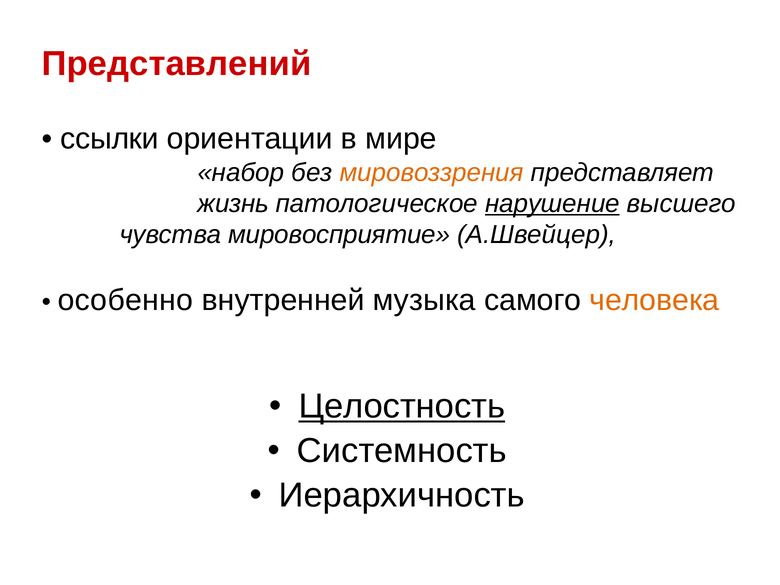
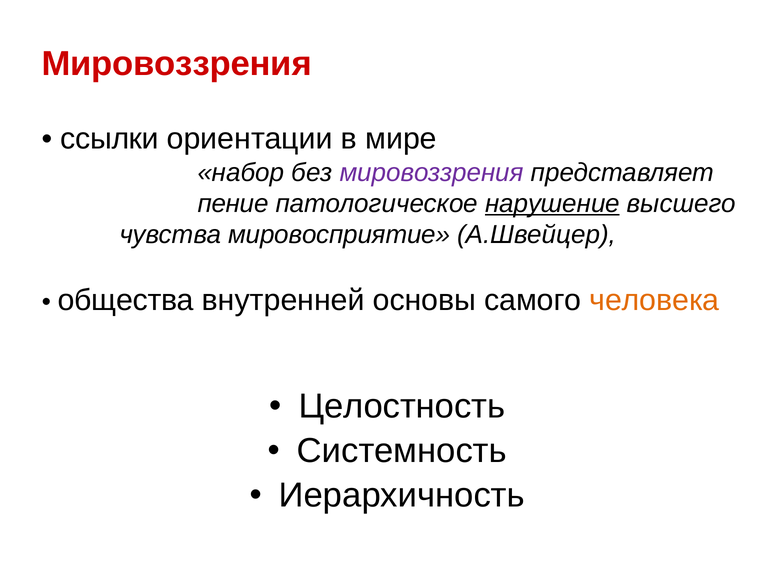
Представлений at (177, 64): Представлений -> Мировоззрения
мировоззрения at (432, 172) colour: orange -> purple
жизнь: жизнь -> пение
особенно: особенно -> общества
музыка: музыка -> основы
Целостность underline: present -> none
